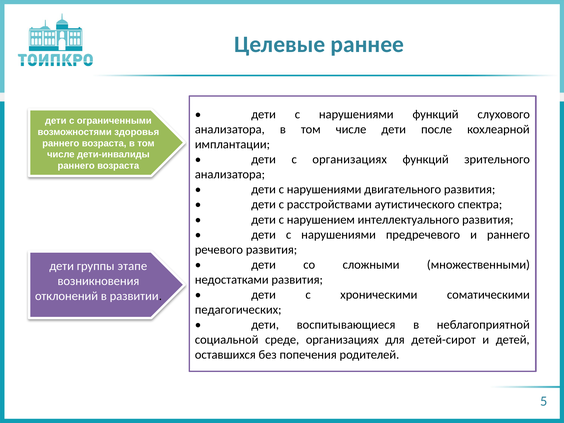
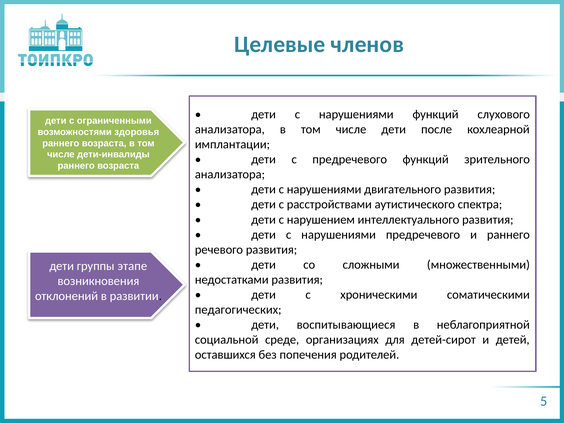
раннее: раннее -> членов
с организациях: организациях -> предречевого
